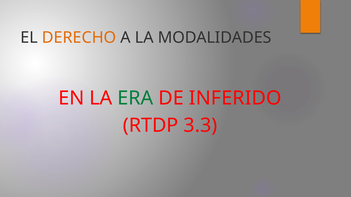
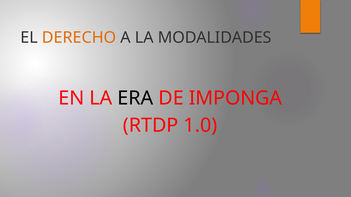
ERA colour: green -> black
INFERIDO: INFERIDO -> IMPONGA
3.3: 3.3 -> 1.0
